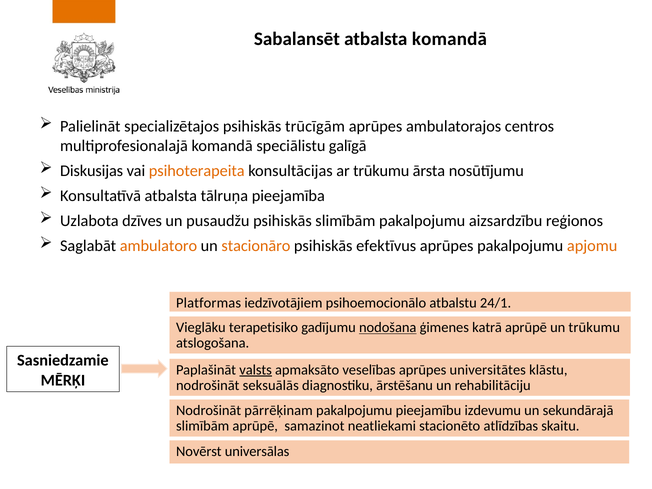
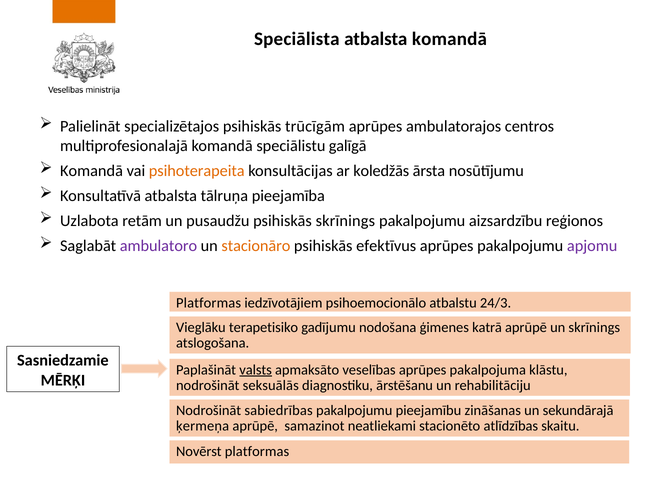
Sabalansēt: Sabalansēt -> Speciālista
Diskusijas at (92, 171): Diskusijas -> Komandā
ar trūkumu: trūkumu -> koledžās
dzīves: dzīves -> retām
psihiskās slimībām: slimībām -> skrīnings
ambulatoro colour: orange -> purple
apjomu colour: orange -> purple
24/1: 24/1 -> 24/3
nodošana underline: present -> none
un trūkumu: trūkumu -> skrīnings
universitātes: universitātes -> pakalpojuma
pārrēķinam: pārrēķinam -> sabiedrības
izdevumu: izdevumu -> zināšanas
slimībām at (203, 426): slimībām -> ķermeņa
Novērst universālas: universālas -> platformas
